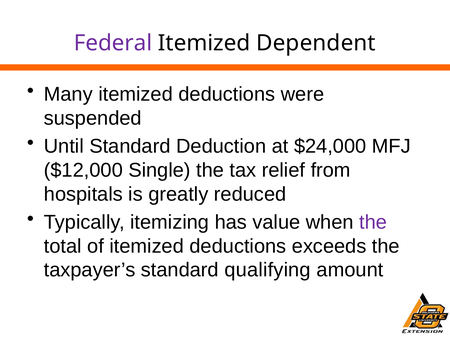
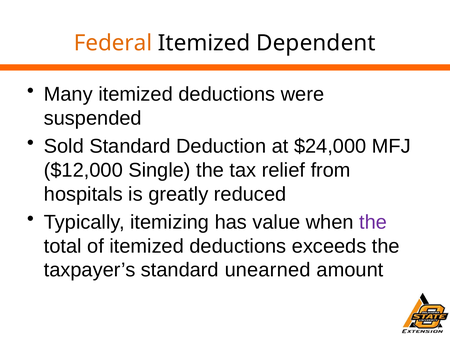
Federal colour: purple -> orange
Until: Until -> Sold
qualifying: qualifying -> unearned
